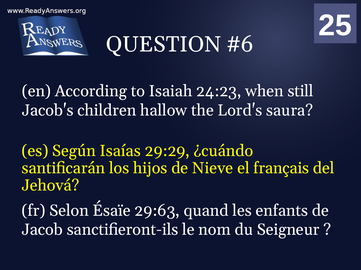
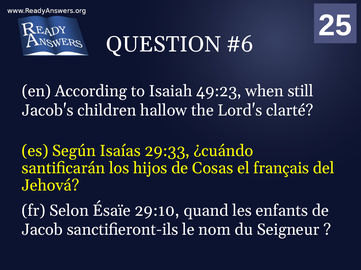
24:23: 24:23 -> 49:23
saura: saura -> clarté
29:29: 29:29 -> 29:33
Nieve: Nieve -> Cosas
29:63: 29:63 -> 29:10
